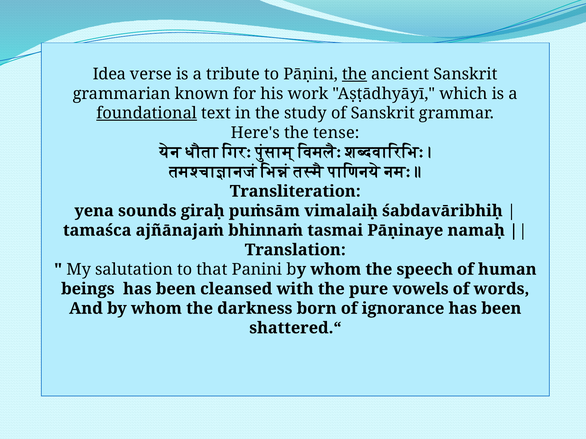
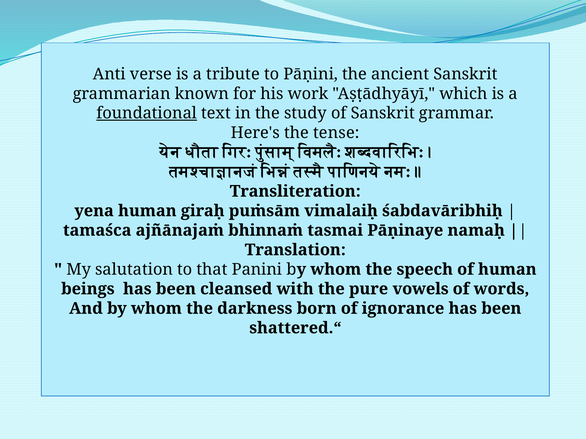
Idea: Idea -> Anti
the at (355, 74) underline: present -> none
yena sounds: sounds -> human
